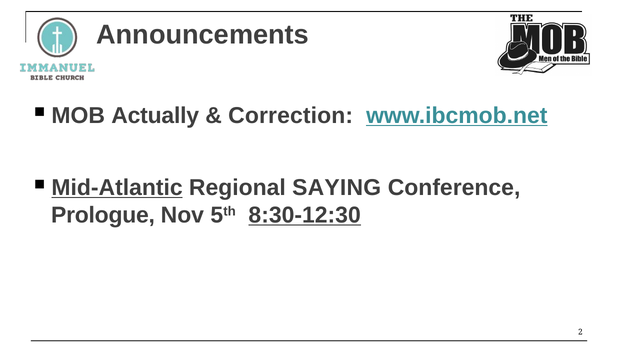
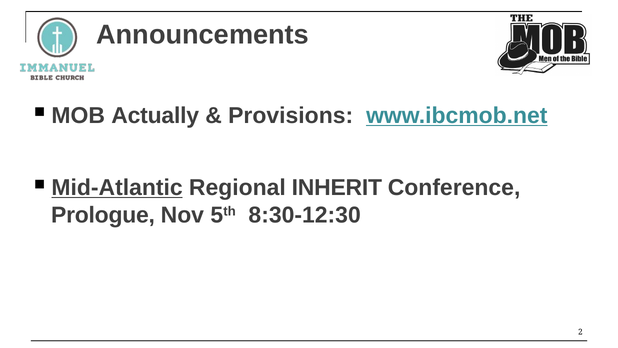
Correction: Correction -> Provisions
SAYING: SAYING -> INHERIT
8:30-12:30 underline: present -> none
